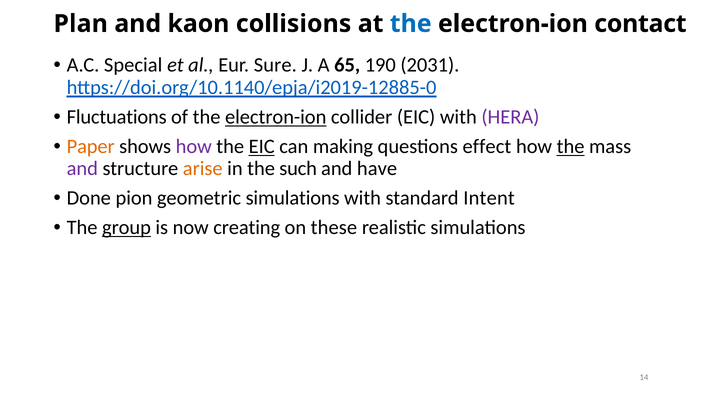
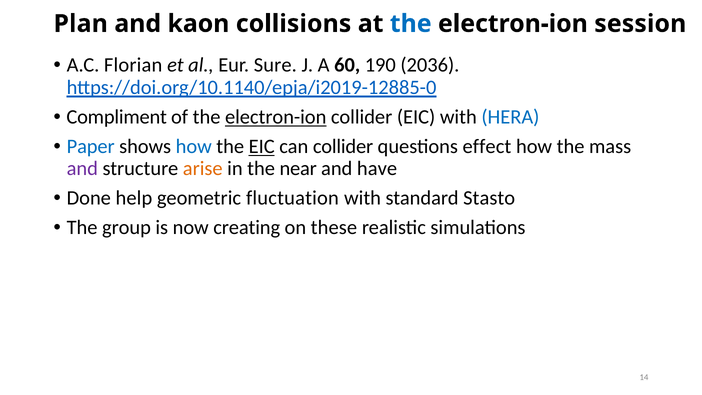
contact: contact -> session
Special: Special -> Florian
65: 65 -> 60
2031: 2031 -> 2036
Fluctuations: Fluctuations -> Compliment
HERA colour: purple -> blue
Paper colour: orange -> blue
how at (194, 147) colour: purple -> blue
can making: making -> collider
the at (571, 147) underline: present -> none
such: such -> near
pion: pion -> help
geometric simulations: simulations -> fluctuation
Intent: Intent -> Stasto
group underline: present -> none
